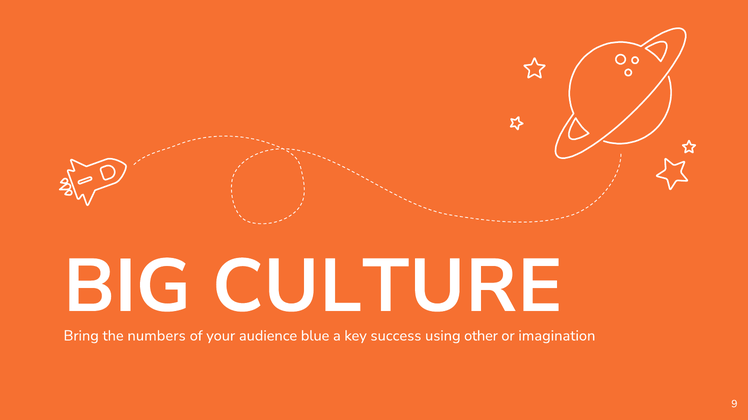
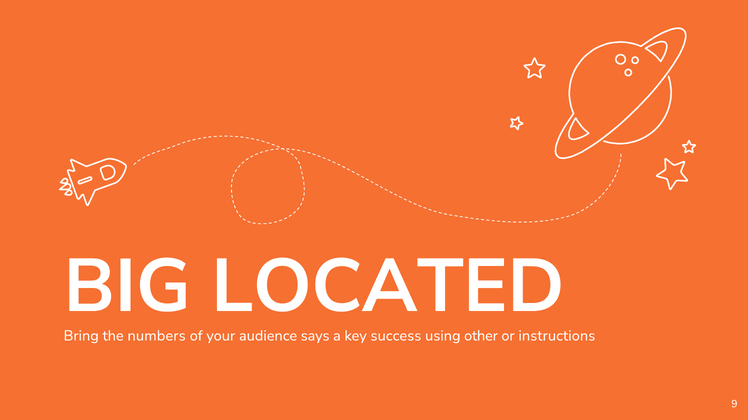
CULTURE: CULTURE -> LOCATED
blue: blue -> says
imagination: imagination -> instructions
